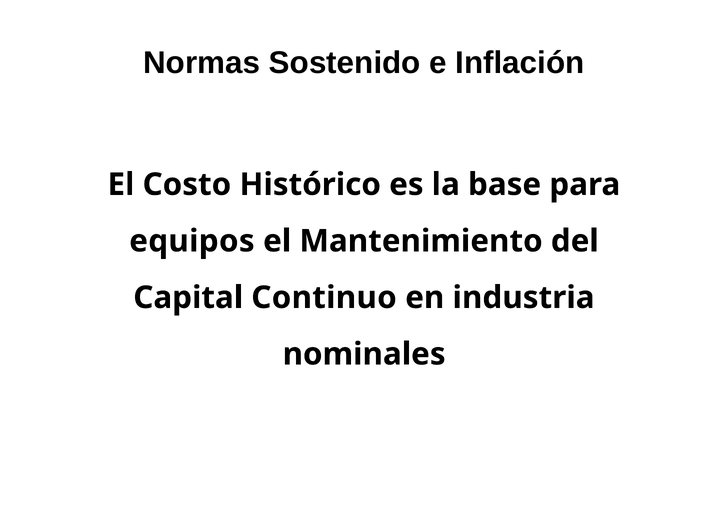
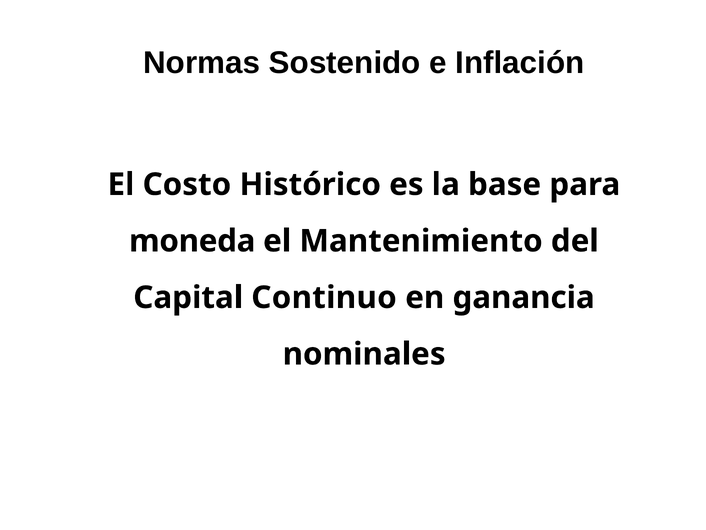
equipos: equipos -> moneda
industria: industria -> ganancia
